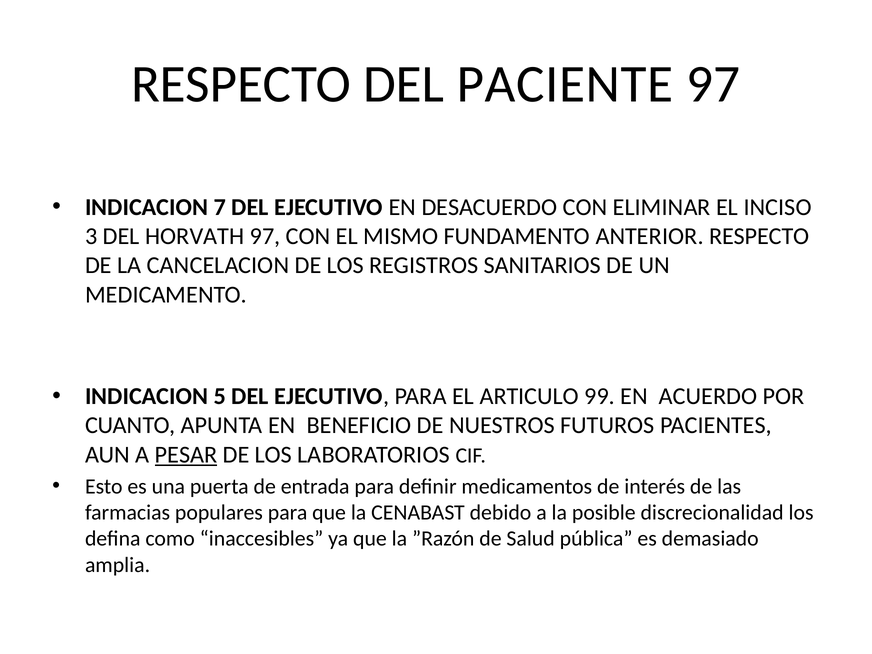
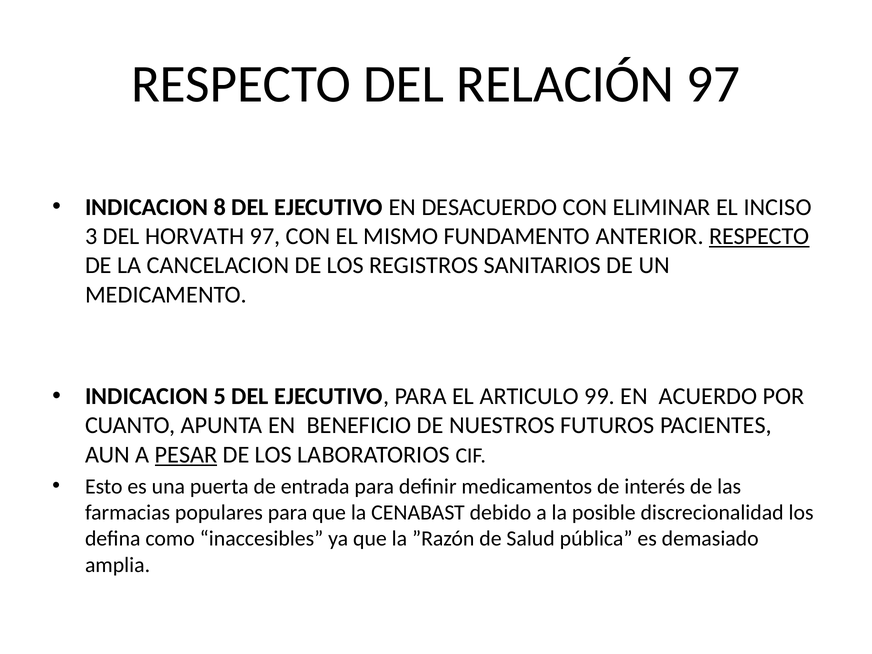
PACIENTE: PACIENTE -> RELACIÓN
7: 7 -> 8
RESPECTO at (759, 236) underline: none -> present
